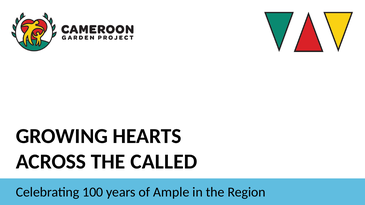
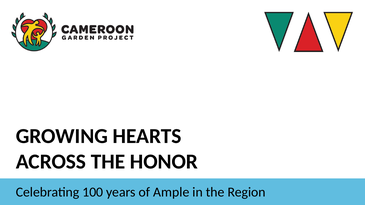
CALLED: CALLED -> HONOR
